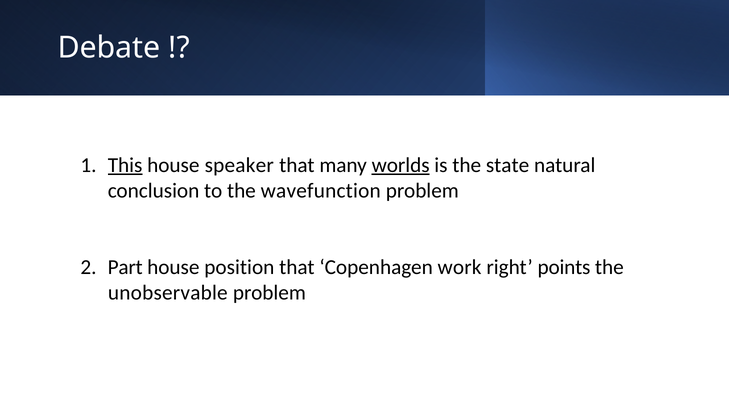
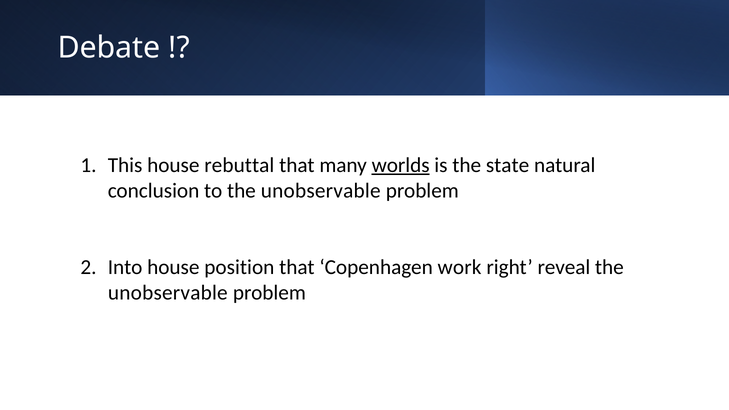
This underline: present -> none
speaker: speaker -> rebuttal
to the wavefunction: wavefunction -> unobservable
Part: Part -> Into
points: points -> reveal
